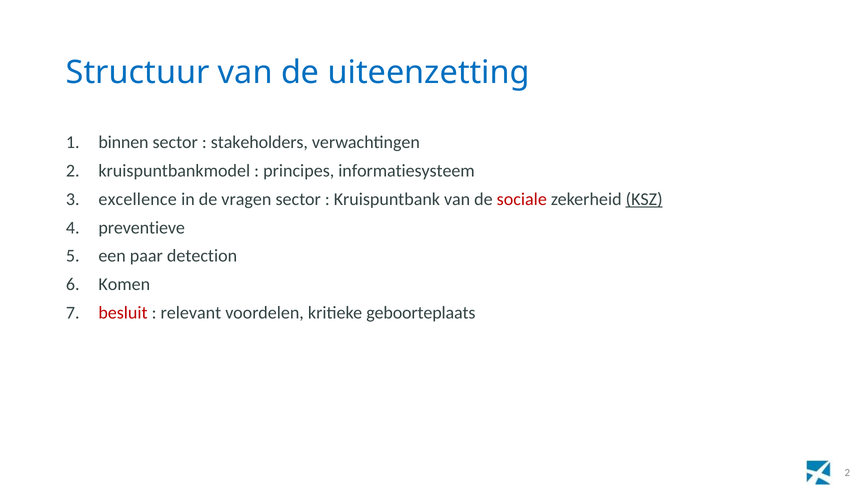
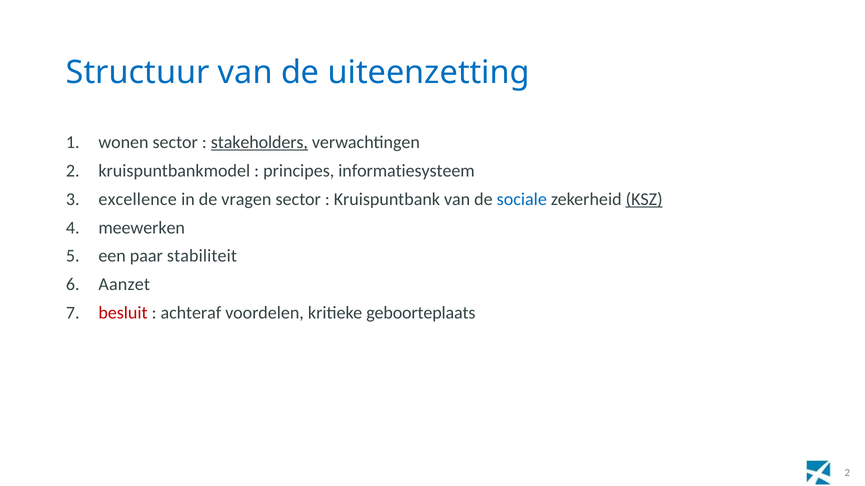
binnen: binnen -> wonen
stakeholders underline: none -> present
sociale colour: red -> blue
preventieve: preventieve -> meewerken
detection: detection -> stabiliteit
Komen: Komen -> Aanzet
relevant: relevant -> achteraf
